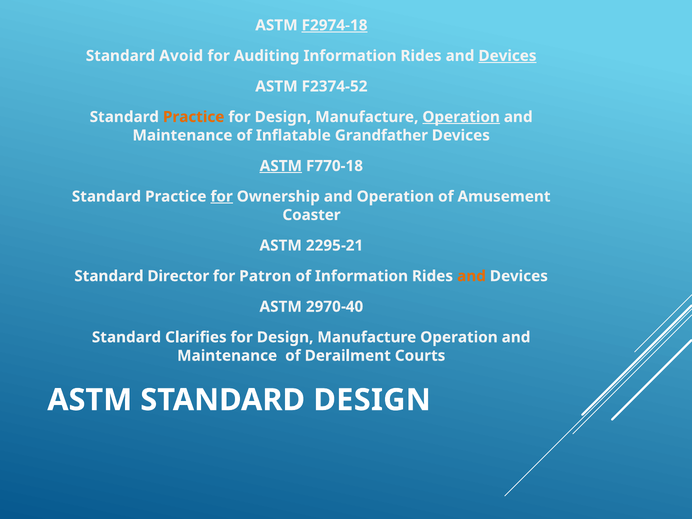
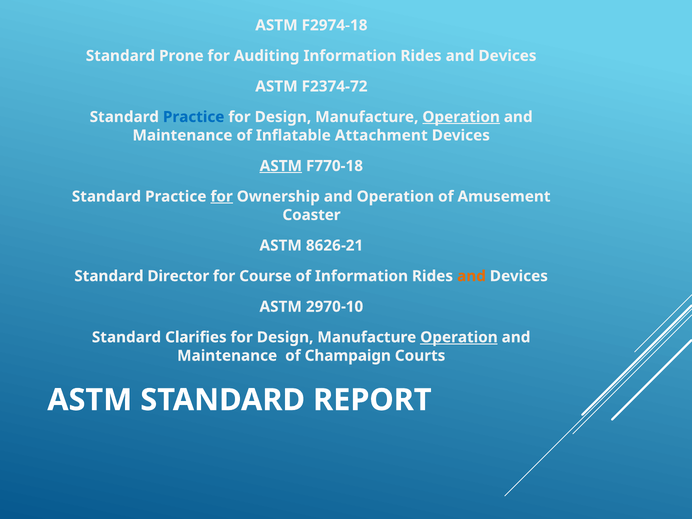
F2974-18 underline: present -> none
Avoid: Avoid -> Prone
Devices at (507, 56) underline: present -> none
F2374-52: F2374-52 -> F2374-72
Practice at (194, 117) colour: orange -> blue
Grandfather: Grandfather -> Attachment
2295-21: 2295-21 -> 8626-21
Patron: Patron -> Course
2970-40: 2970-40 -> 2970-10
Operation at (459, 337) underline: none -> present
Derailment: Derailment -> Champaign
STANDARD DESIGN: DESIGN -> REPORT
